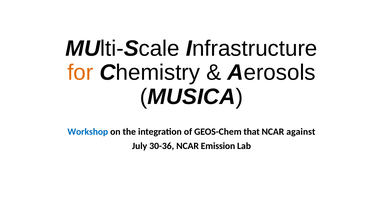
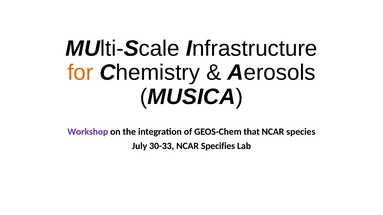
Workshop colour: blue -> purple
against: against -> species
30-36: 30-36 -> 30-33
Emission: Emission -> Specifies
